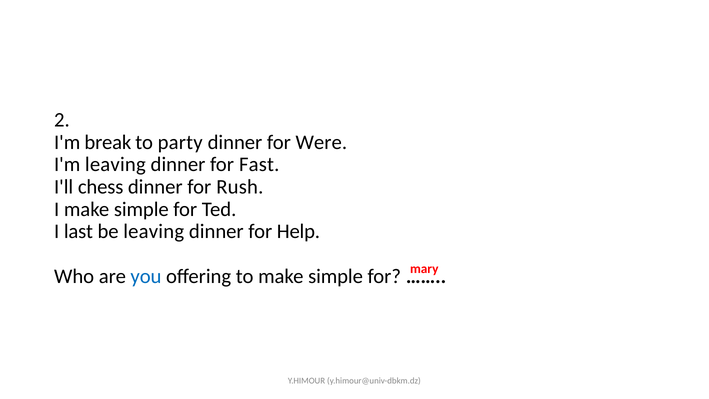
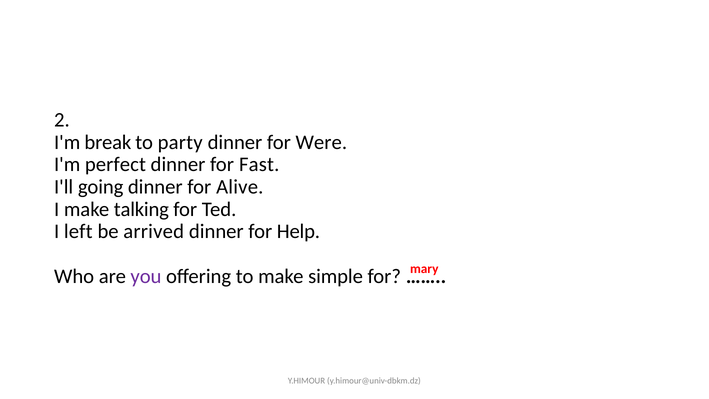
I'm leaving: leaving -> perfect
chess: chess -> going
Rush: Rush -> Alive
I make simple: simple -> talking
last: last -> left
be leaving: leaving -> arrived
you colour: blue -> purple
